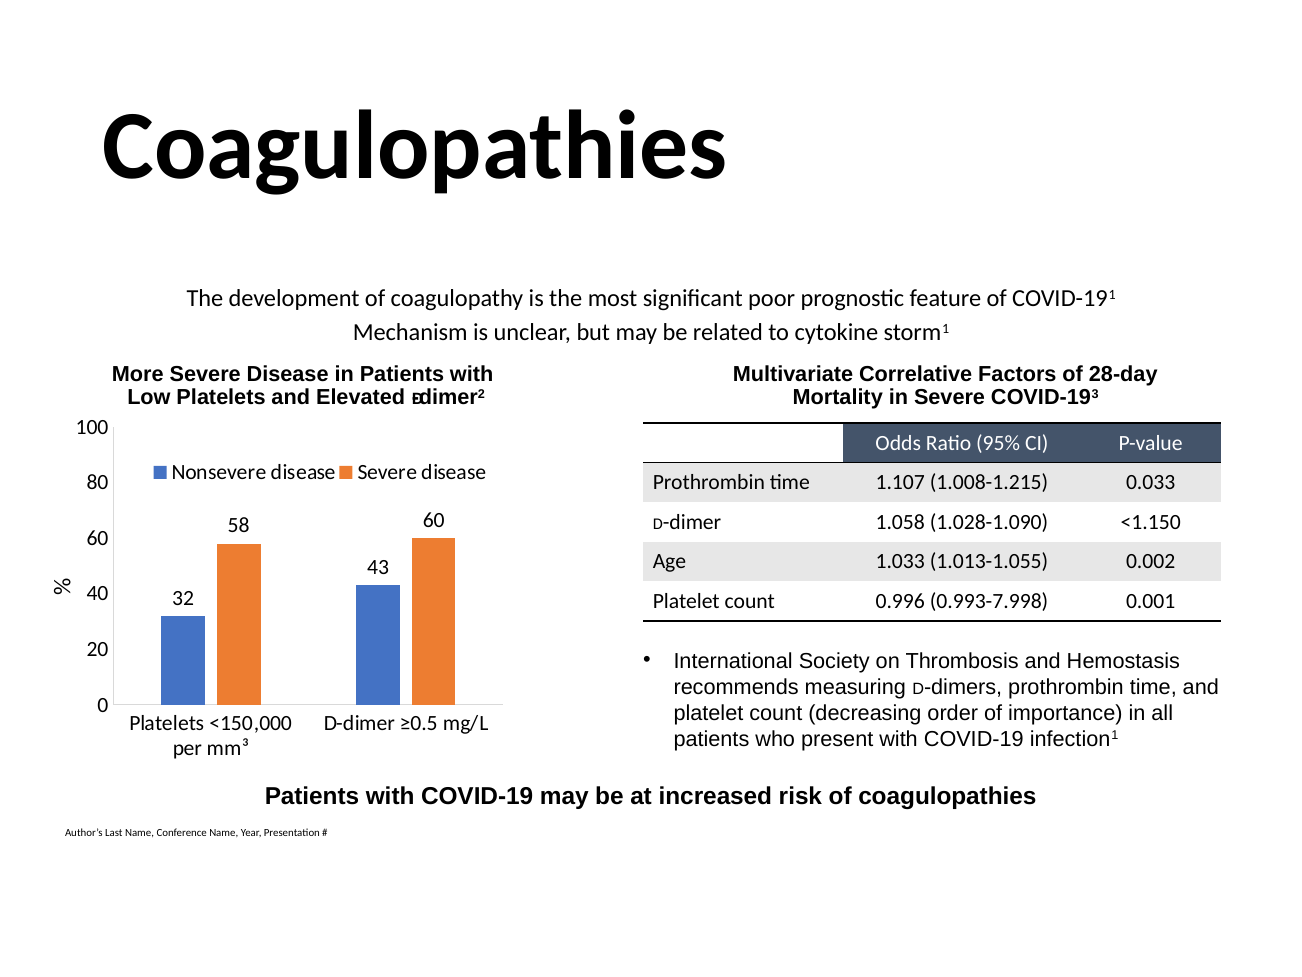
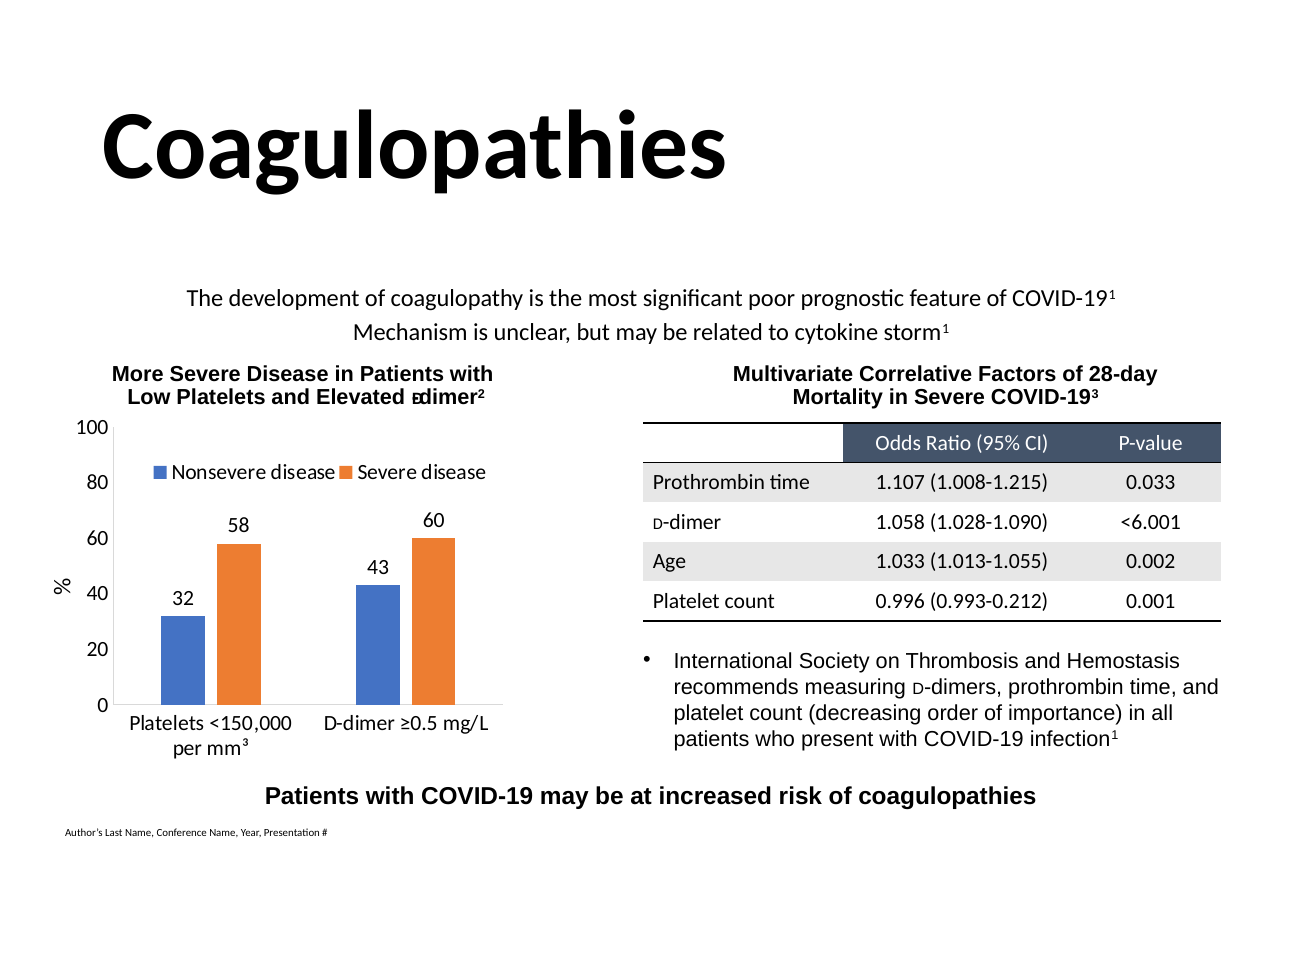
<1.150: <1.150 -> <6.001
0.993-7.998: 0.993-7.998 -> 0.993-0.212
